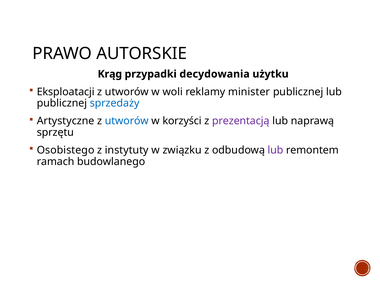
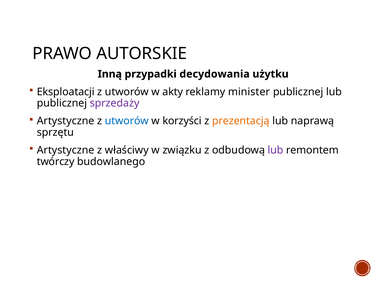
Krąg: Krąg -> Inną
woli: woli -> akty
sprzedaży colour: blue -> purple
prezentacją colour: purple -> orange
Osobistego at (66, 150): Osobistego -> Artystyczne
instytuty: instytuty -> właściwy
ramach: ramach -> twórczy
